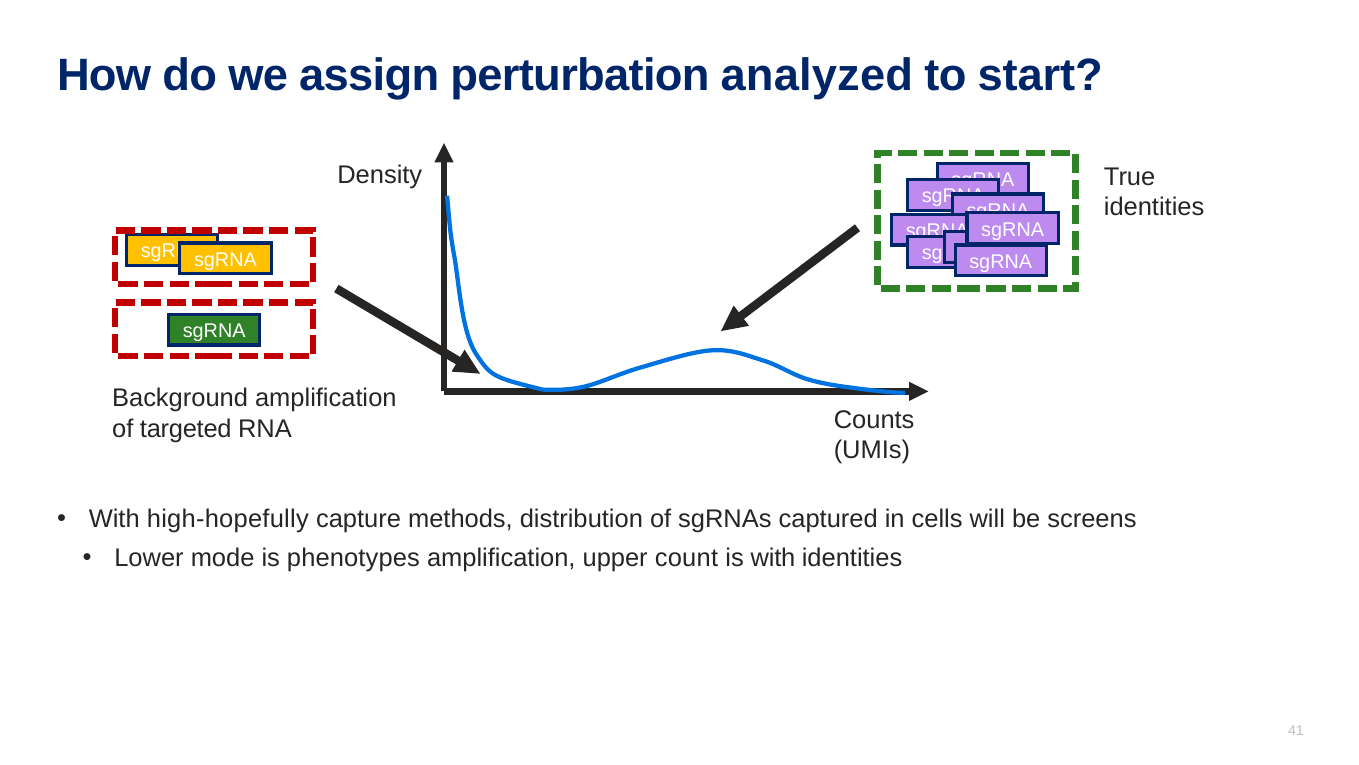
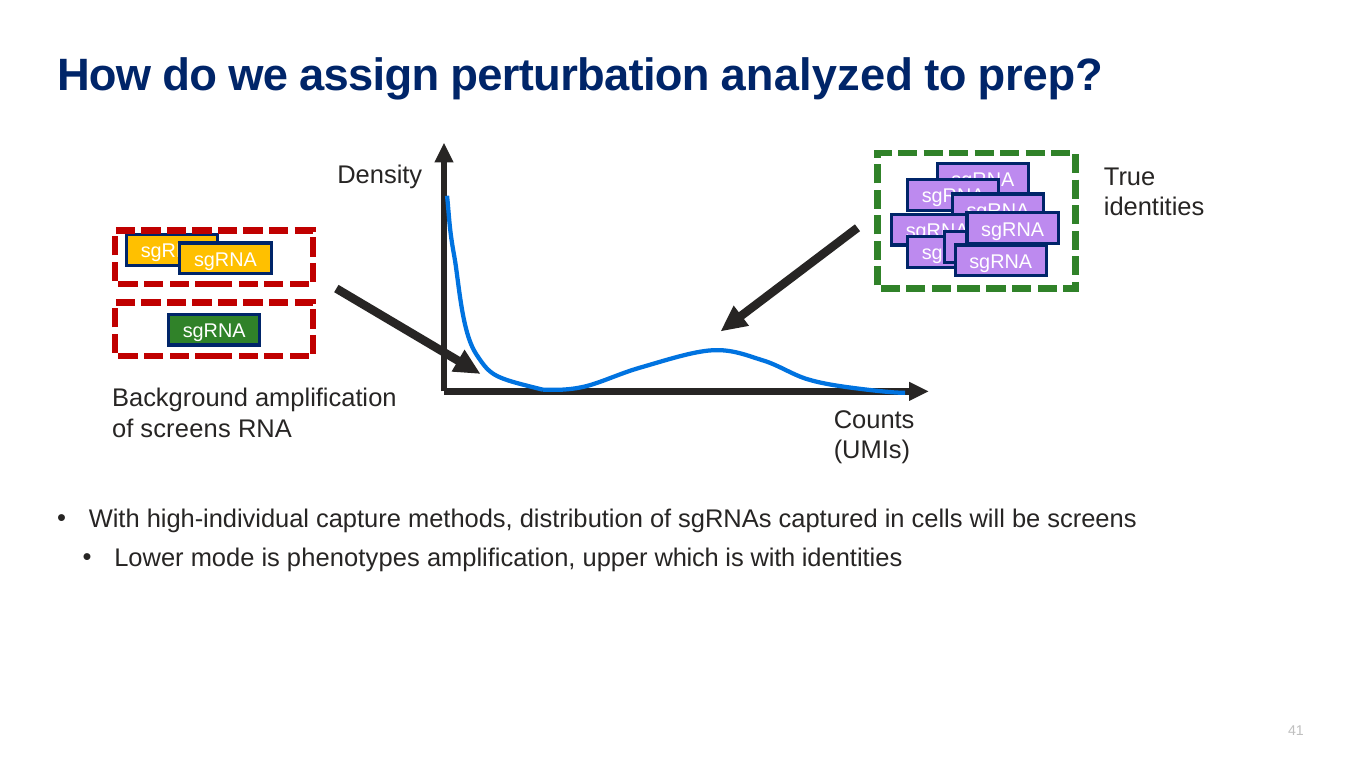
start: start -> prep
of targeted: targeted -> screens
high-hopefully: high-hopefully -> high-individual
count: count -> which
